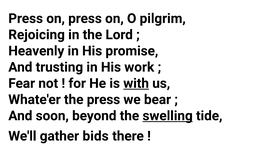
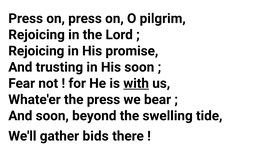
Heavenly at (36, 51): Heavenly -> Rejoicing
His work: work -> soon
swelling underline: present -> none
